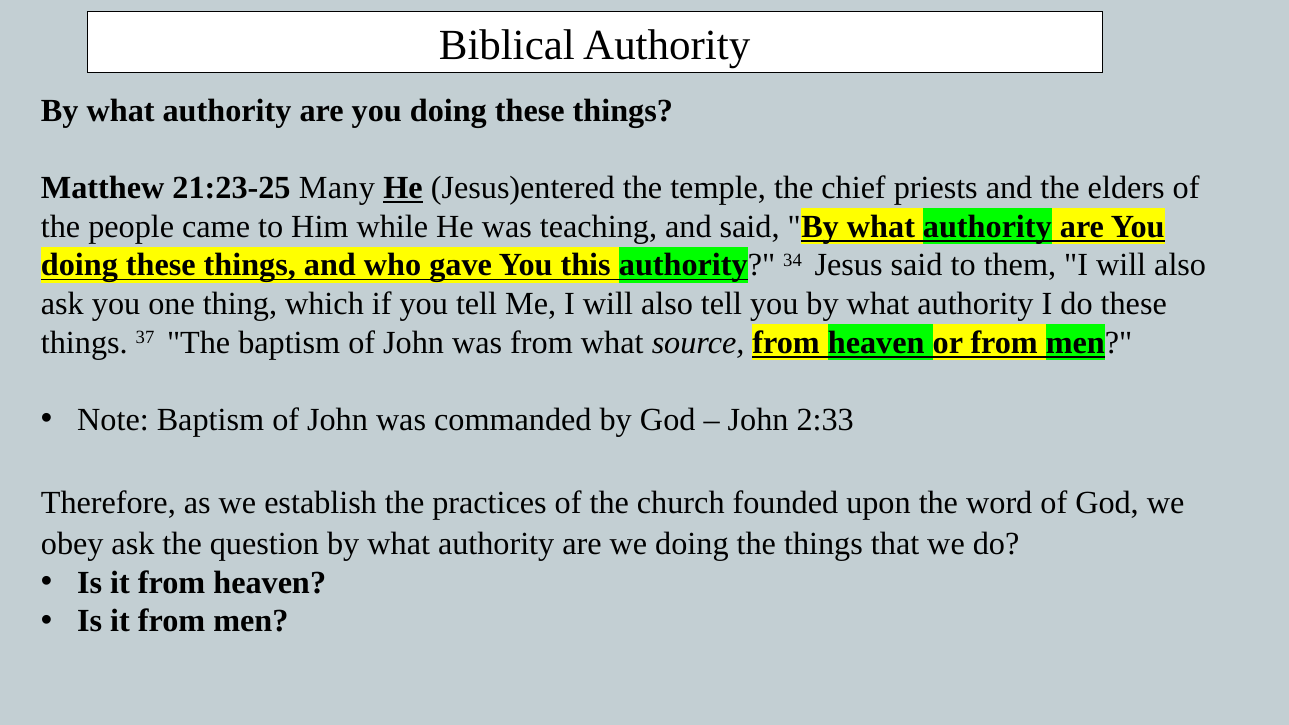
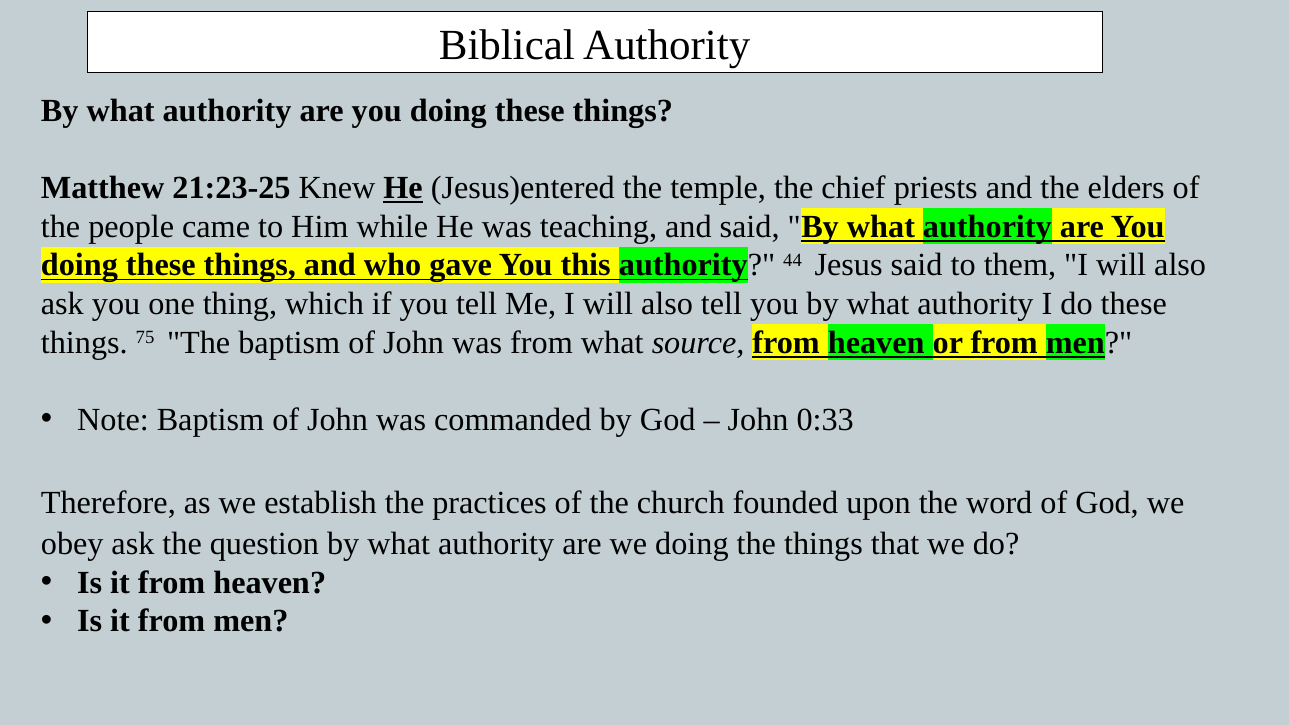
Many: Many -> Knew
34: 34 -> 44
37: 37 -> 75
2:33: 2:33 -> 0:33
